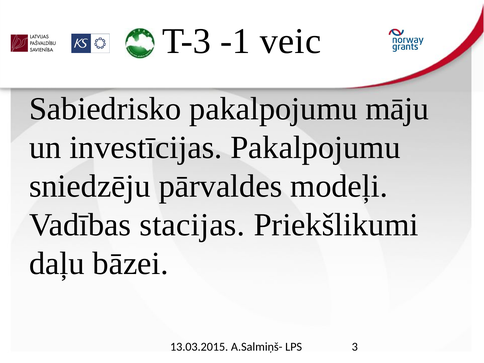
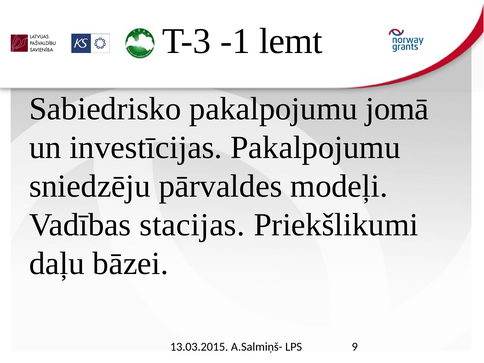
veic: veic -> lemt
māju: māju -> jomā
3: 3 -> 9
